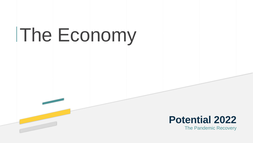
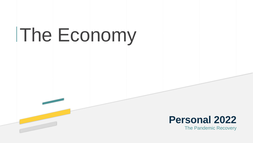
Potential: Potential -> Personal
